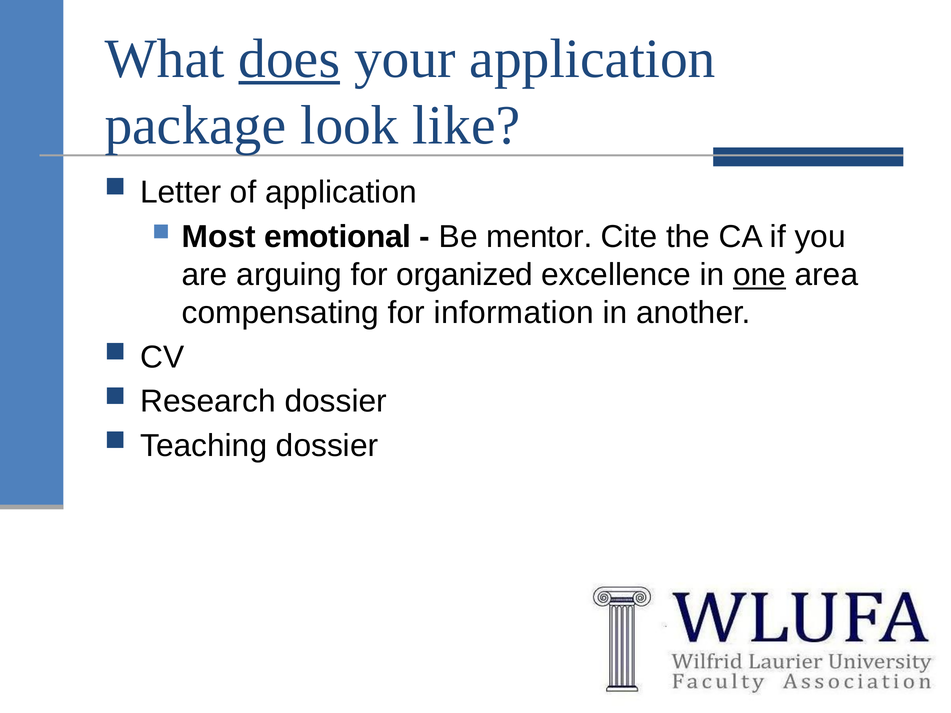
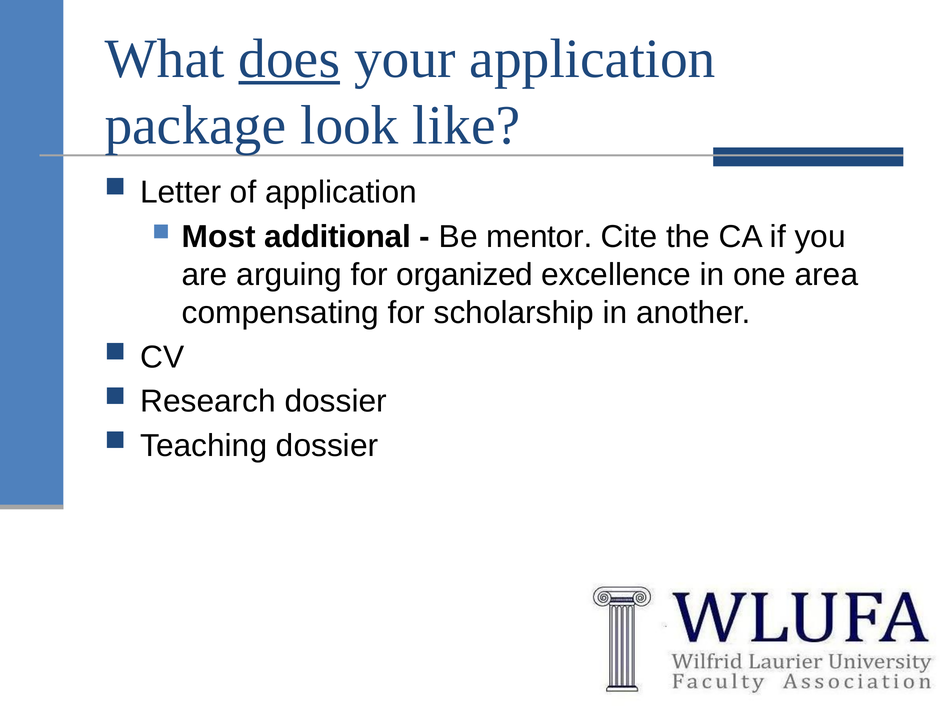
emotional: emotional -> additional
one underline: present -> none
information: information -> scholarship
